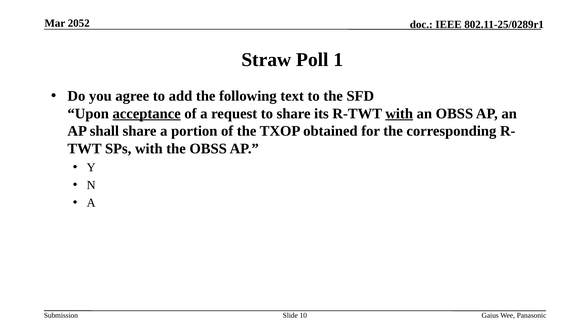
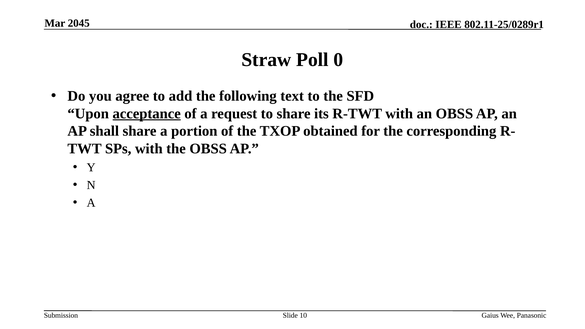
2052: 2052 -> 2045
1: 1 -> 0
with at (399, 114) underline: present -> none
